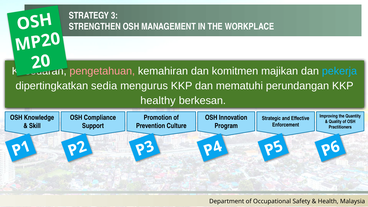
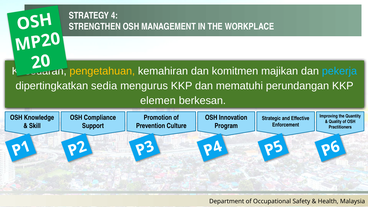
STRATEGY 3: 3 -> 4
pengetahuan colour: pink -> yellow
healthy: healthy -> elemen
